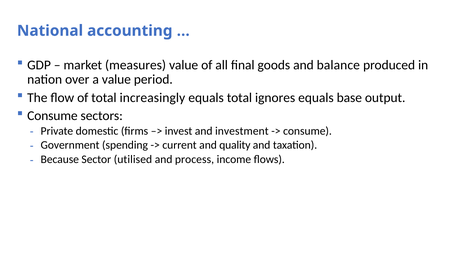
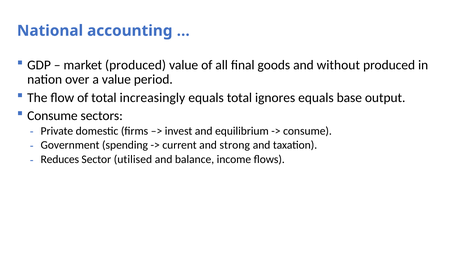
market measures: measures -> produced
balance: balance -> without
investment: investment -> equilibrium
quality: quality -> strong
Because: Because -> Reduces
process: process -> balance
